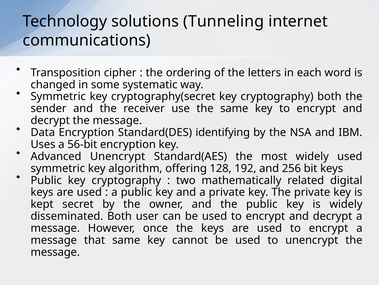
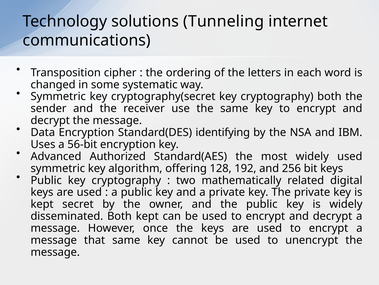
Advanced Unencrypt: Unencrypt -> Authorized
Both user: user -> kept
